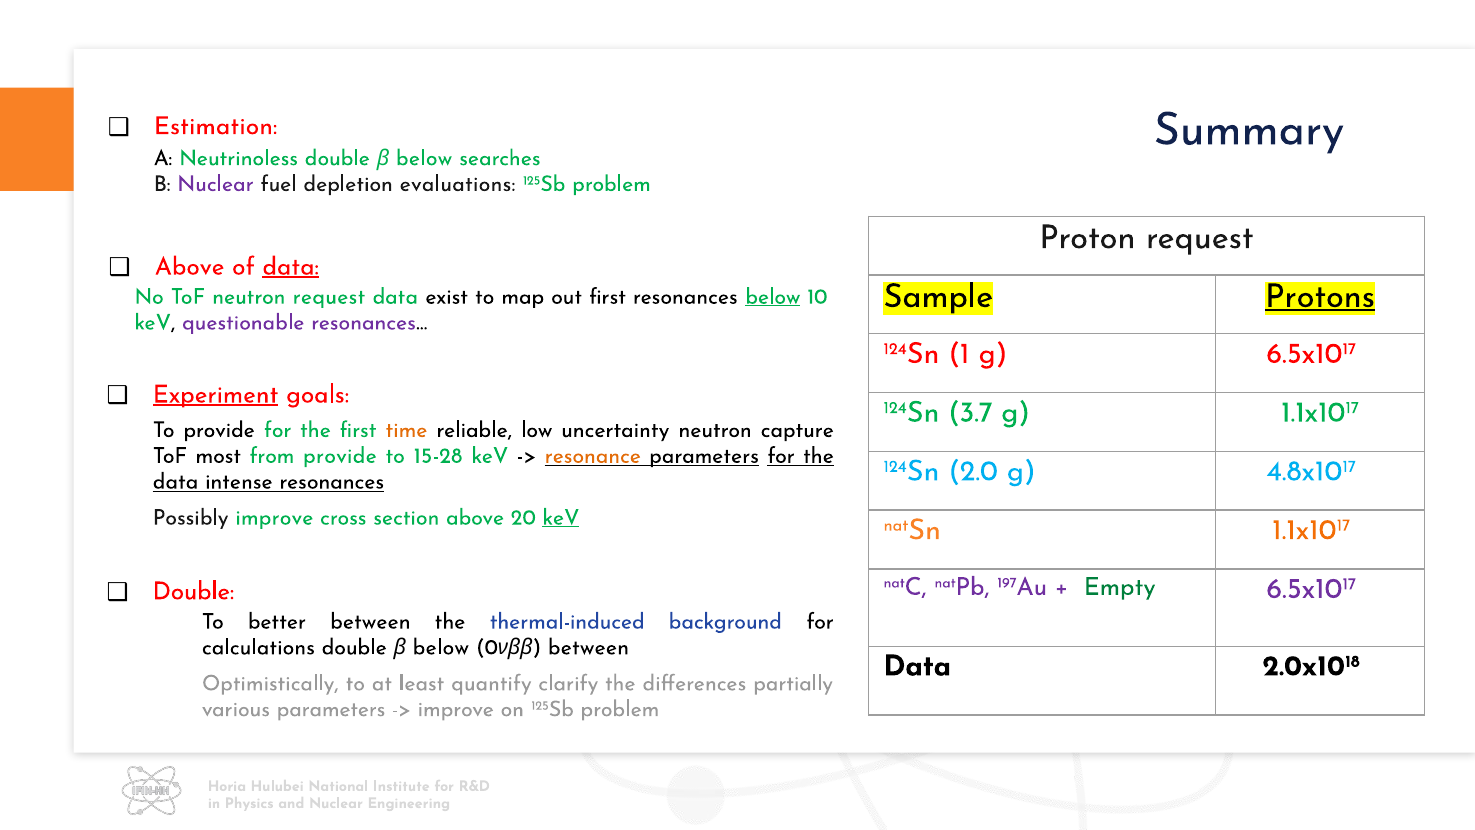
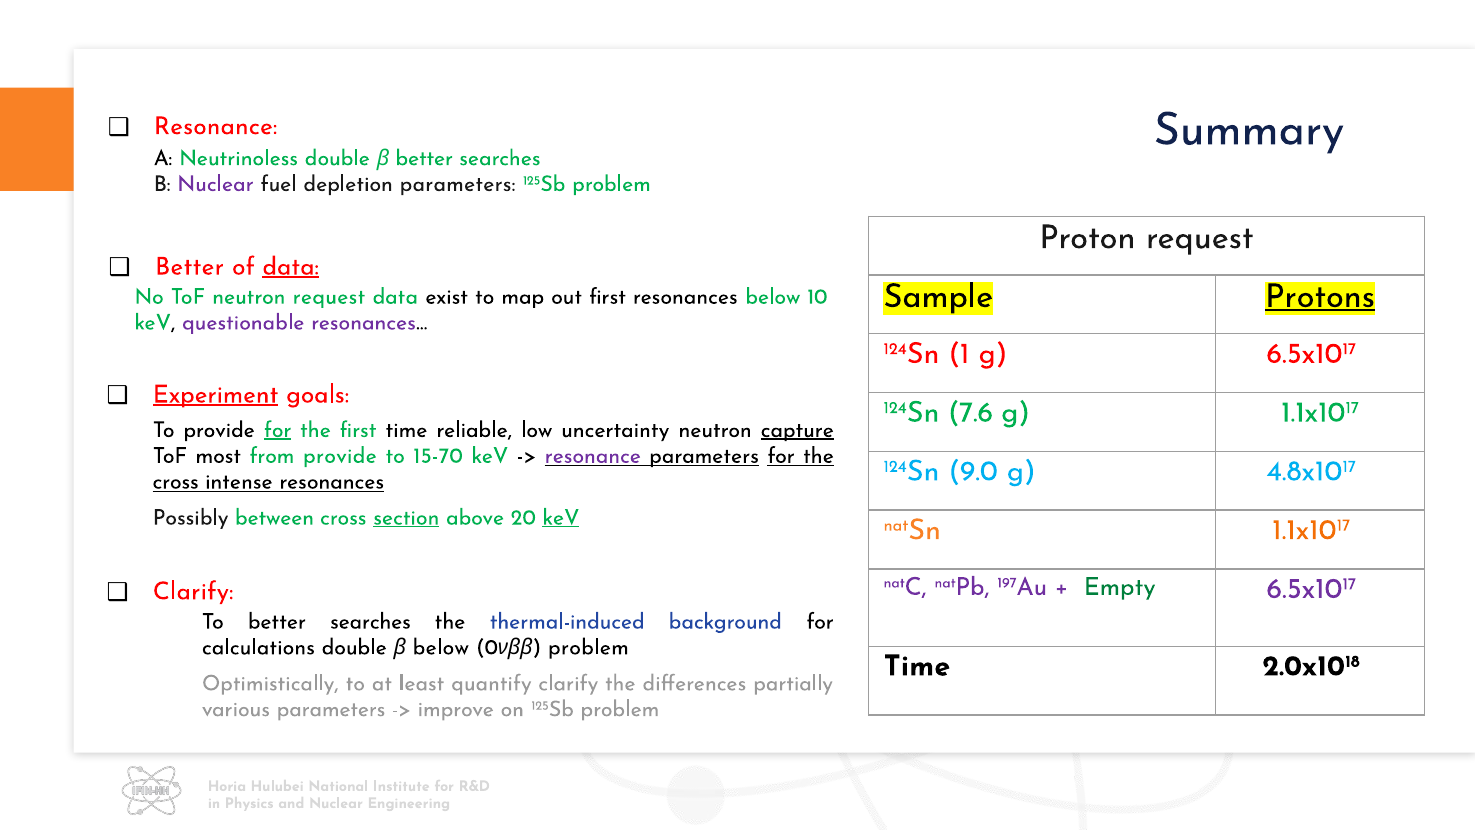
Estimation at (216, 126): Estimation -> Resonance
Neutrinoless double β below: below -> better
depletion evaluations: evaluations -> parameters
Above at (190, 266): Above -> Better
below at (773, 297) underline: present -> none
3.7: 3.7 -> 7.6
for at (278, 430) underline: none -> present
time at (406, 430) colour: orange -> black
capture underline: none -> present
15-28: 15-28 -> 15-70
resonance at (593, 456) colour: orange -> purple
2.0: 2.0 -> 9.0
data at (176, 481): data -> cross
Possibly improve: improve -> between
section underline: none -> present
Double at (193, 591): Double -> Clarify
To better between: between -> searches
0νββ between: between -> problem
Data at (917, 666): Data -> Time
